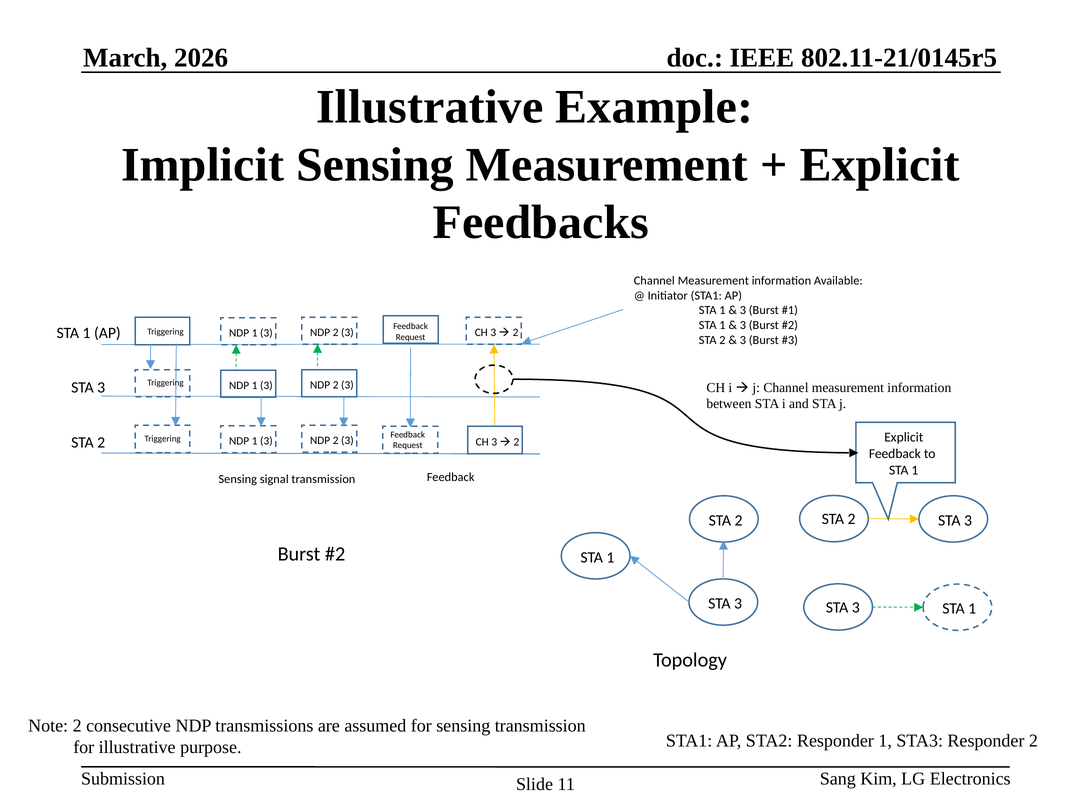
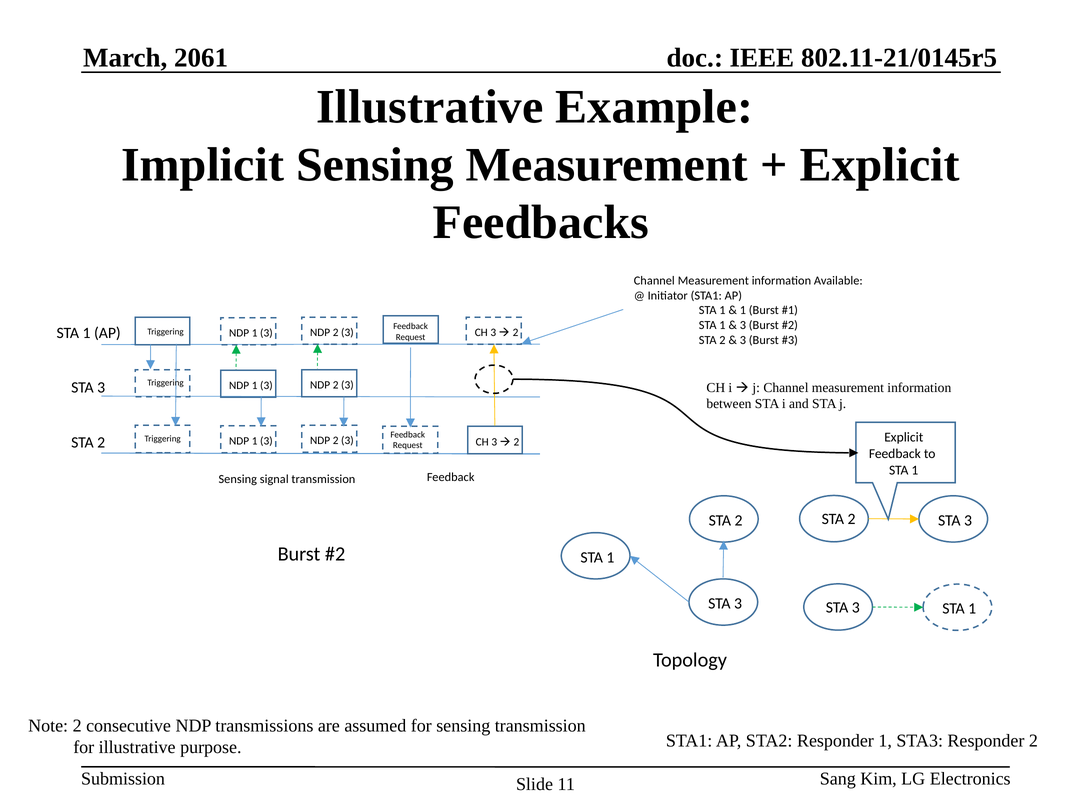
2026: 2026 -> 2061
3 at (743, 310): 3 -> 1
